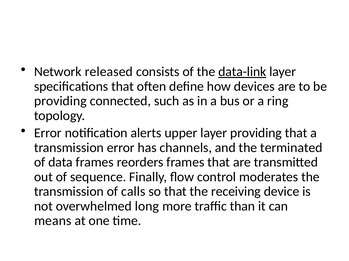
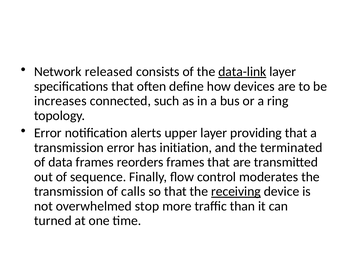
providing at (60, 101): providing -> increases
channels: channels -> initiation
receiving underline: none -> present
long: long -> stop
means: means -> turned
